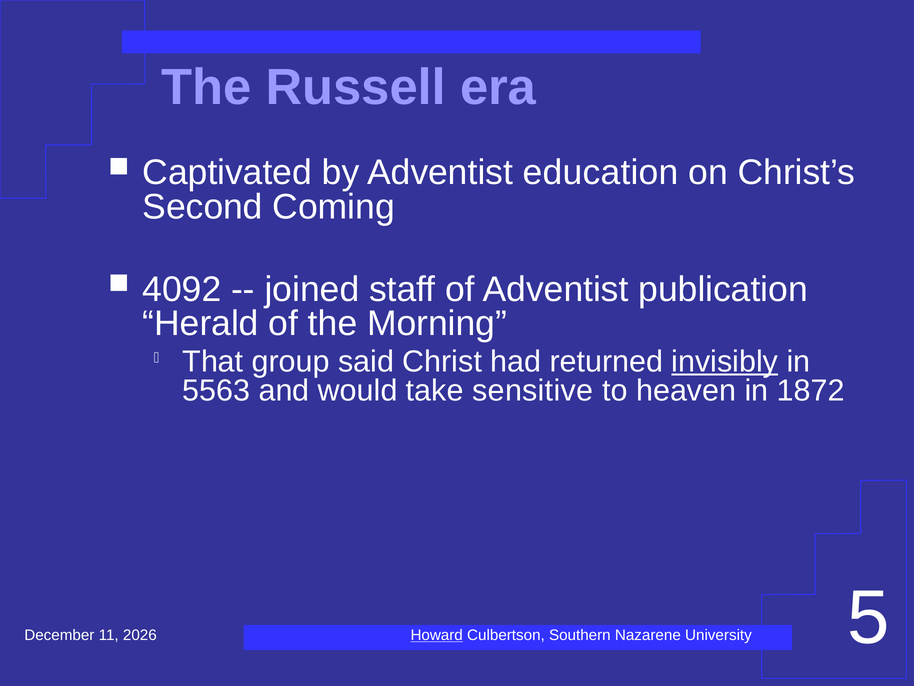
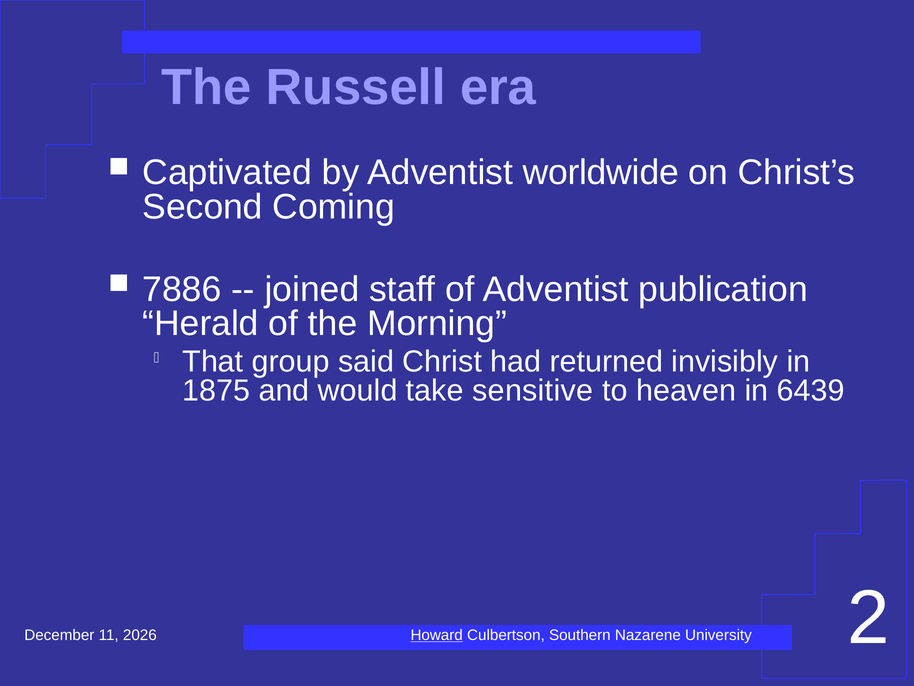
education: education -> worldwide
4092: 4092 -> 7886
invisibly underline: present -> none
5563: 5563 -> 1875
1872: 1872 -> 6439
5: 5 -> 2
